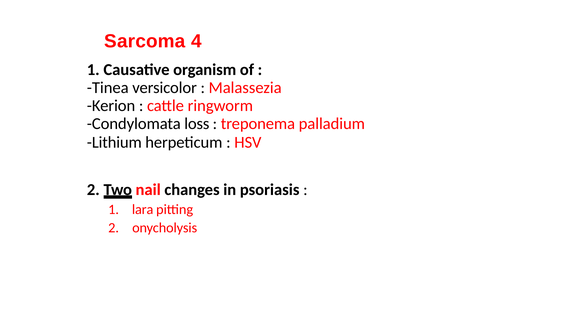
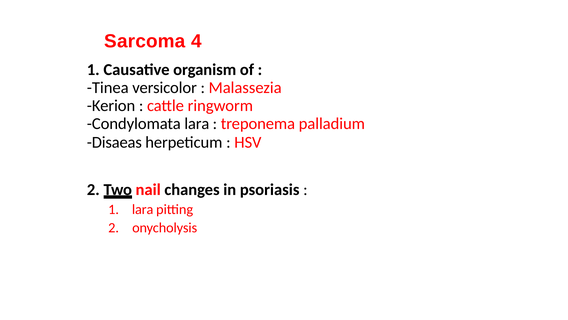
Condylomata loss: loss -> lara
Lithium: Lithium -> Disaeas
